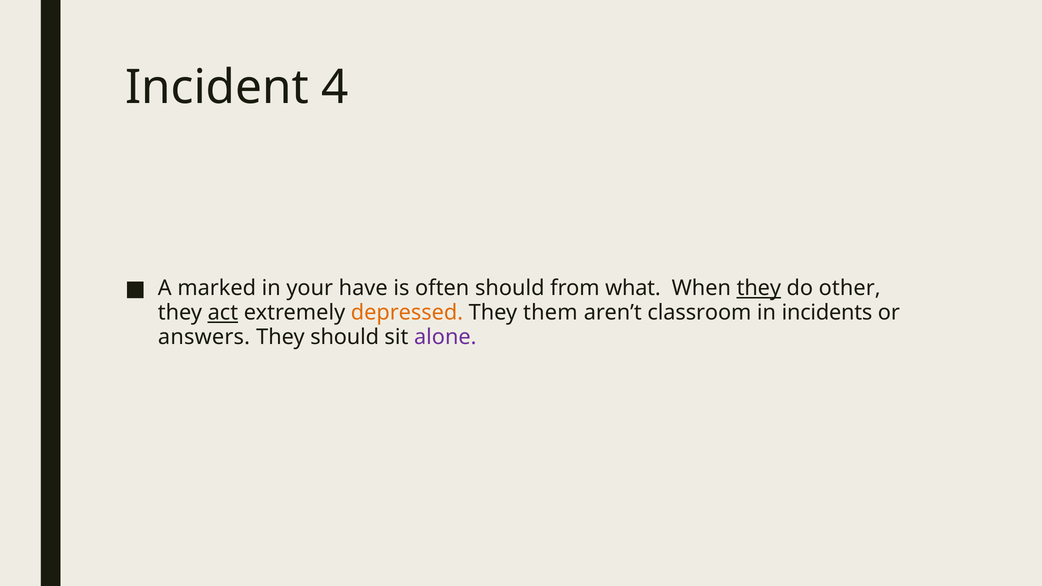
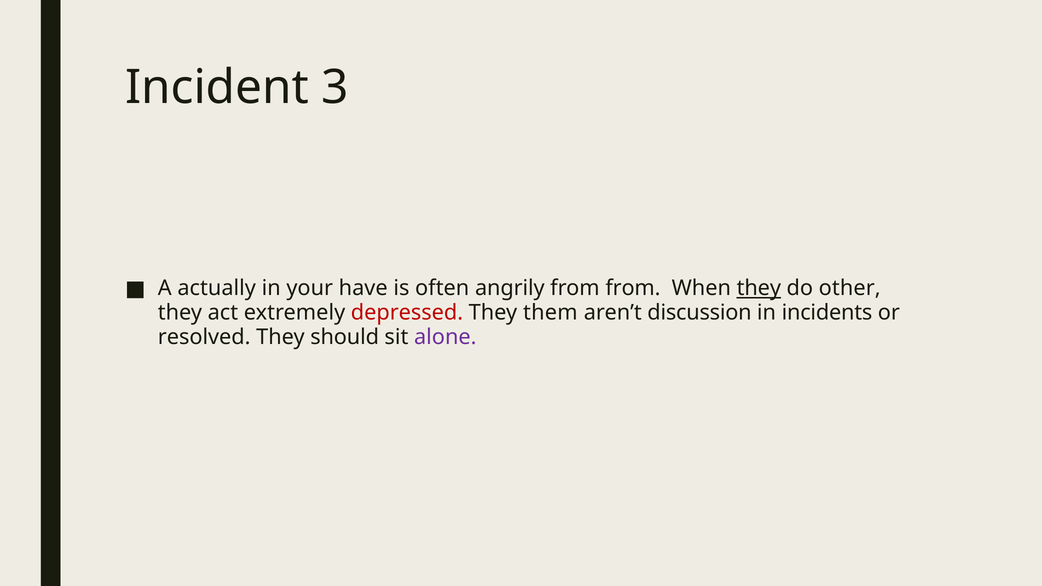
4: 4 -> 3
marked: marked -> actually
often should: should -> angrily
from what: what -> from
act underline: present -> none
depressed colour: orange -> red
classroom: classroom -> discussion
answers: answers -> resolved
